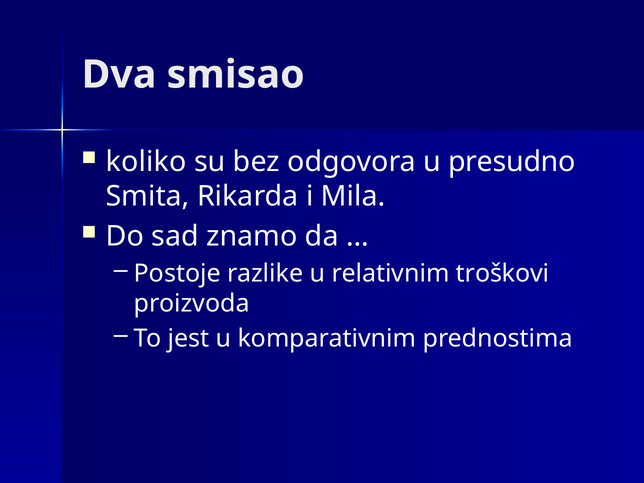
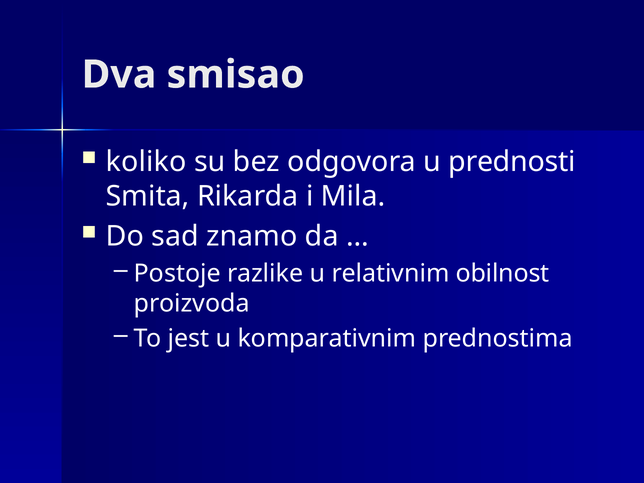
presudno: presudno -> prednosti
troškovi: troškovi -> obilnost
